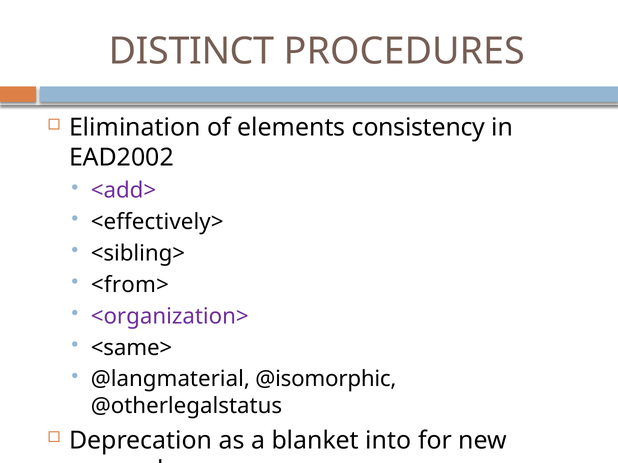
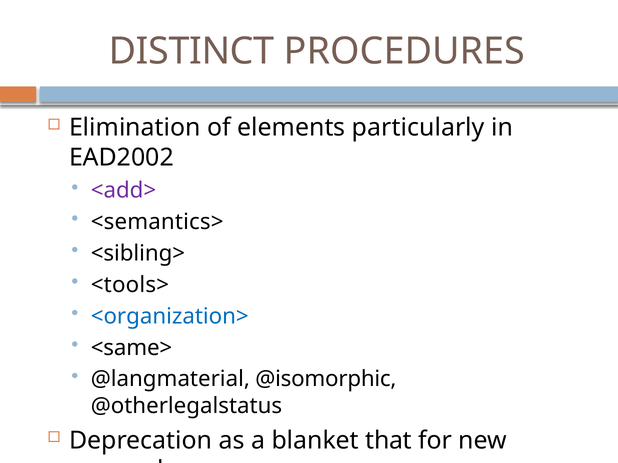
consistency: consistency -> particularly
<effectively>: <effectively> -> <semantics>
<from>: <from> -> <tools>
<organization> colour: purple -> blue
into: into -> that
